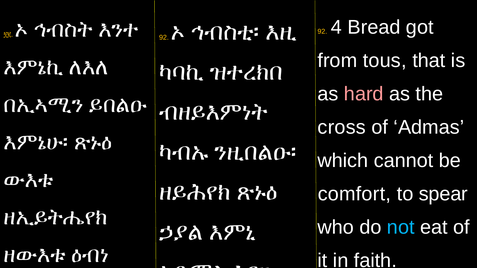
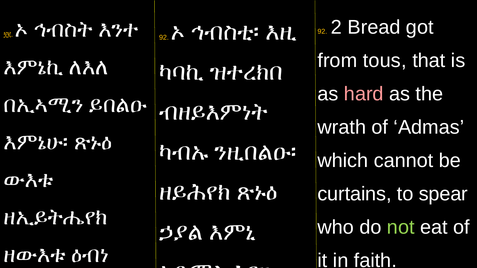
4: 4 -> 2
cross: cross -> wrath
comfort: comfort -> curtains
not colour: light blue -> light green
